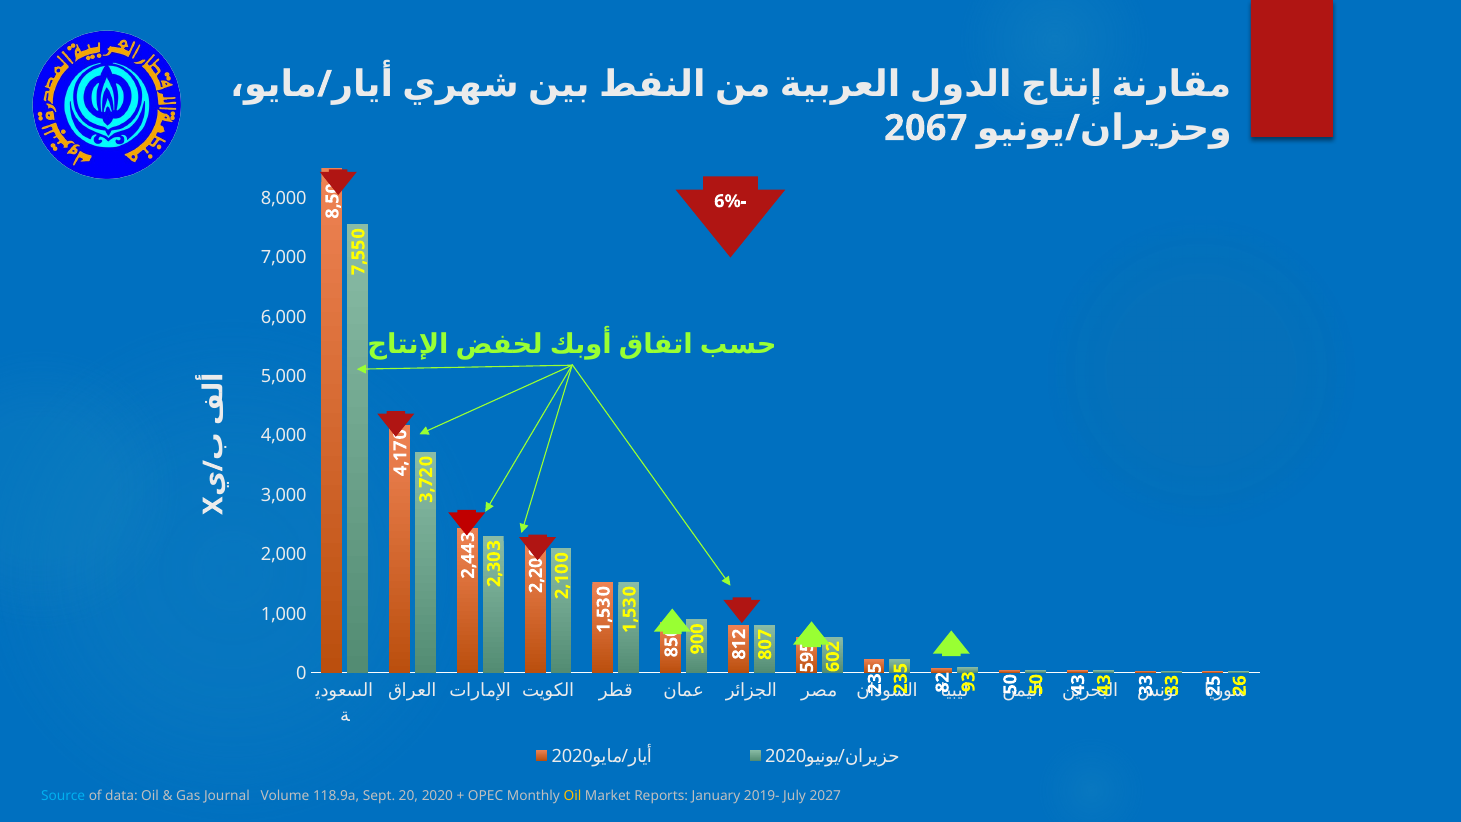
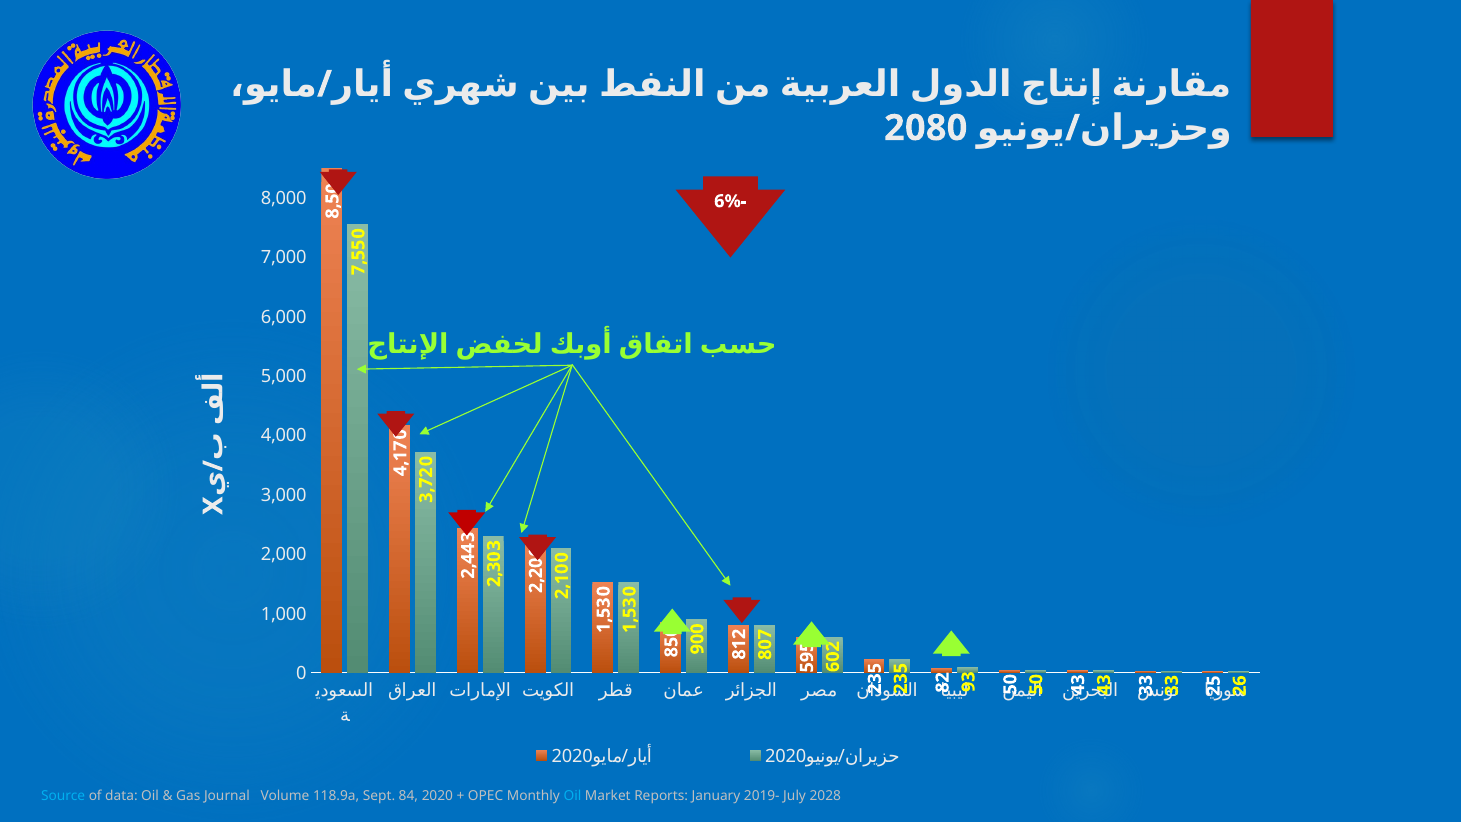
2067: 2067 -> 2080
20: 20 -> 84
Oil at (572, 795) colour: yellow -> light blue
2027: 2027 -> 2028
